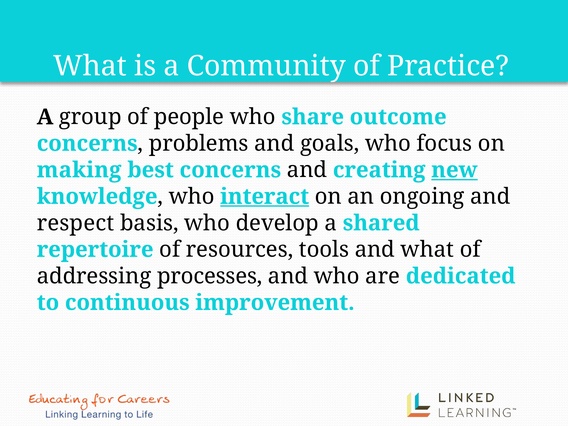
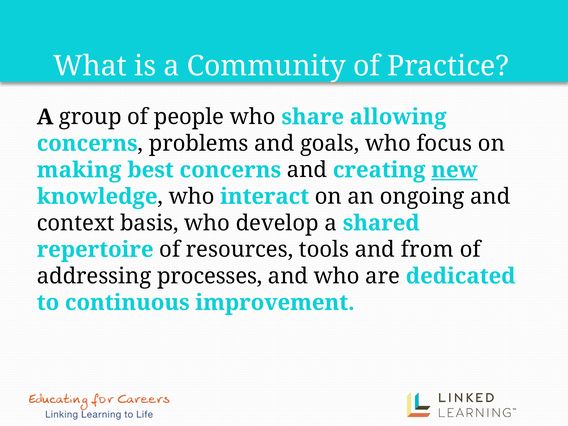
outcome: outcome -> allowing
interact underline: present -> none
respect: respect -> context
and what: what -> from
